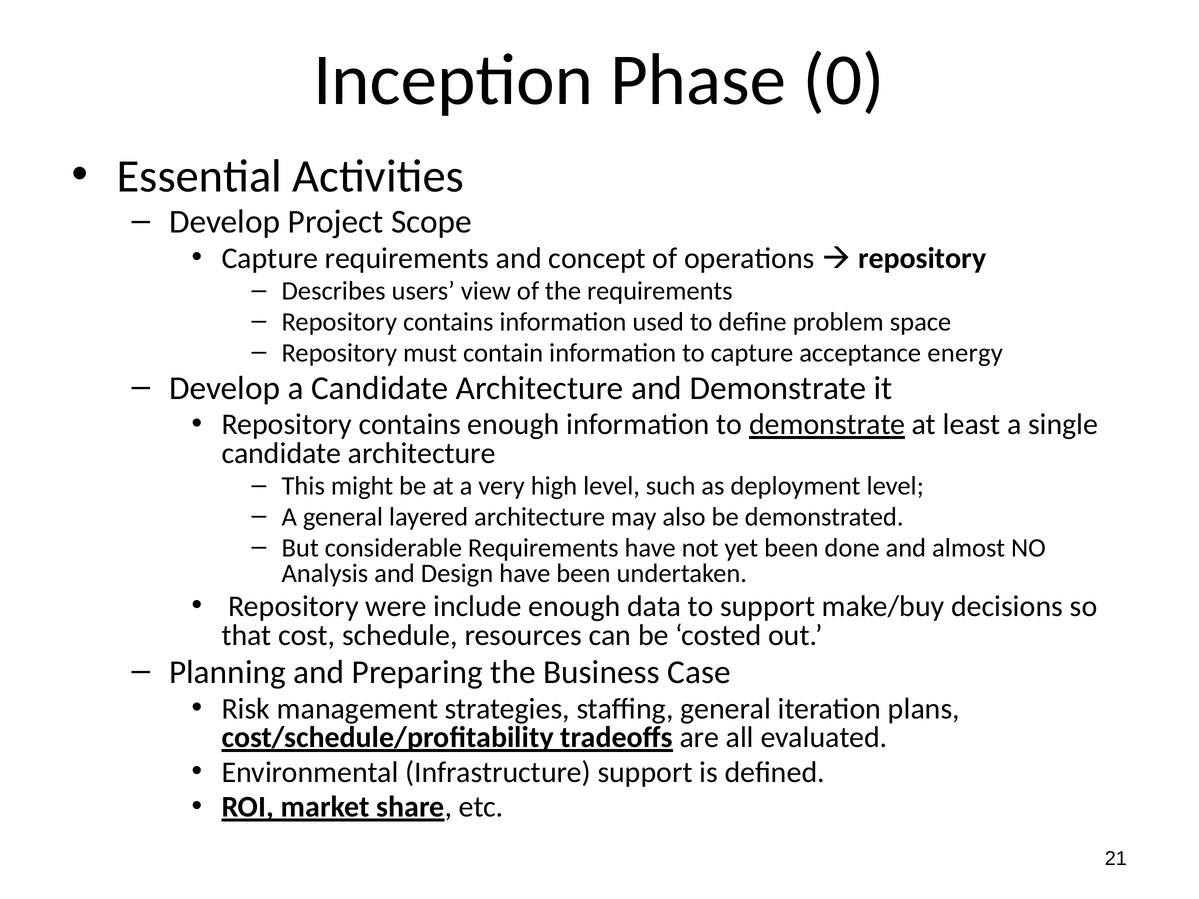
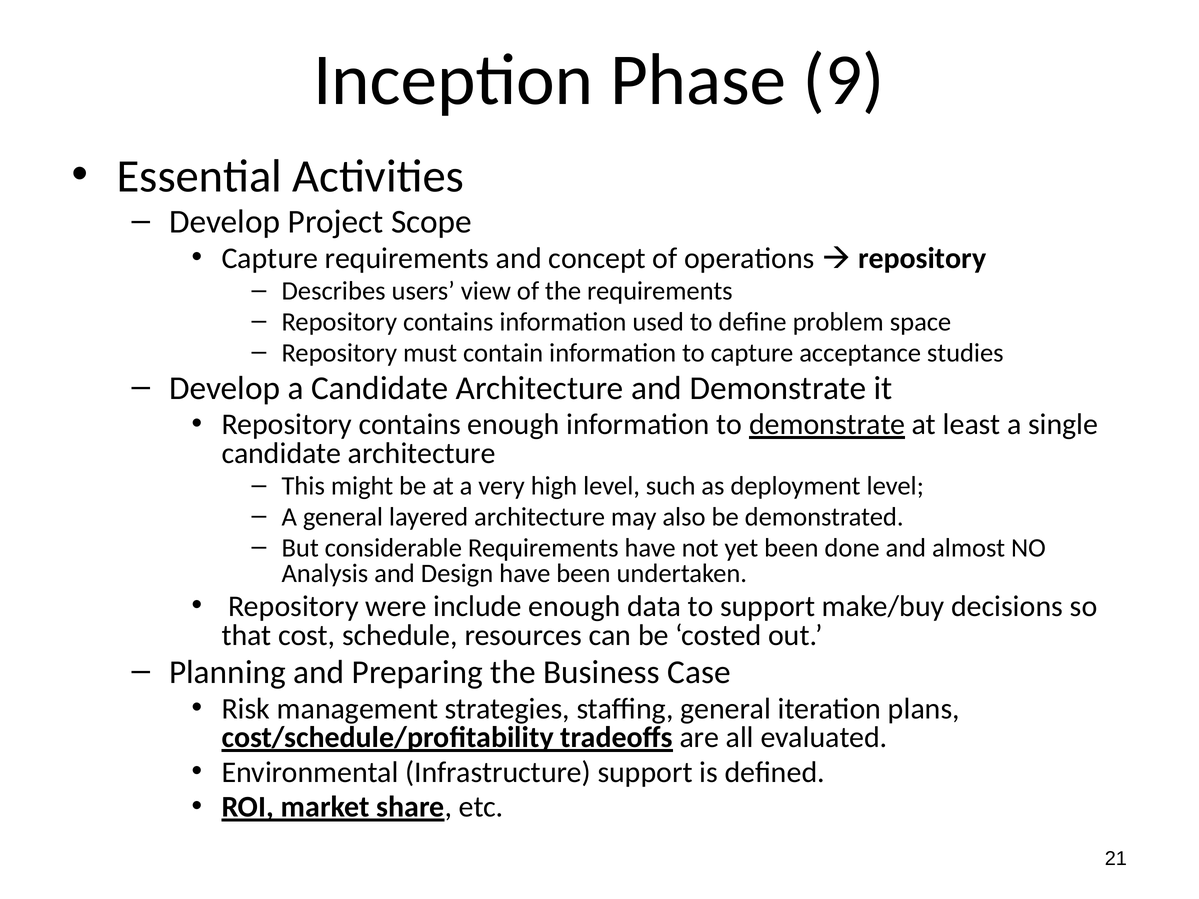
0: 0 -> 9
energy: energy -> studies
